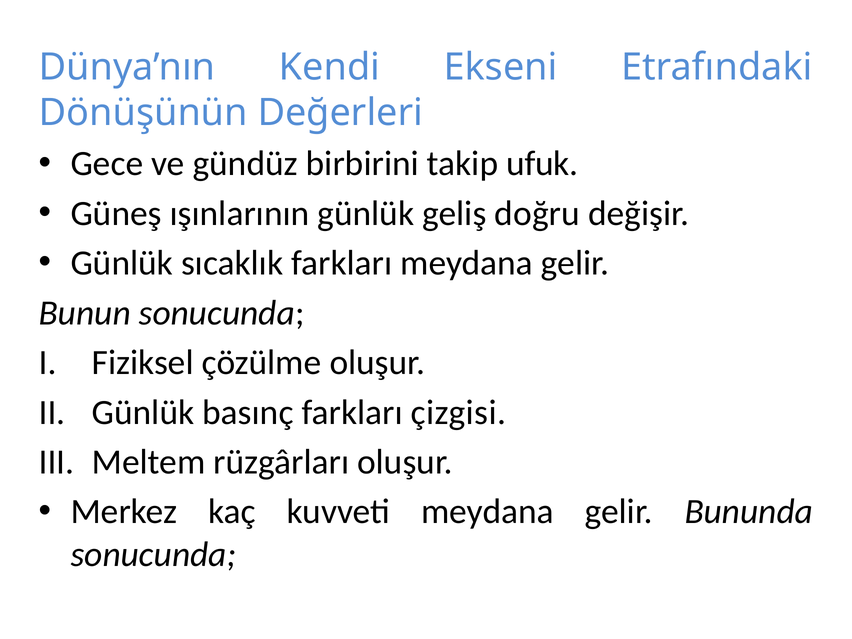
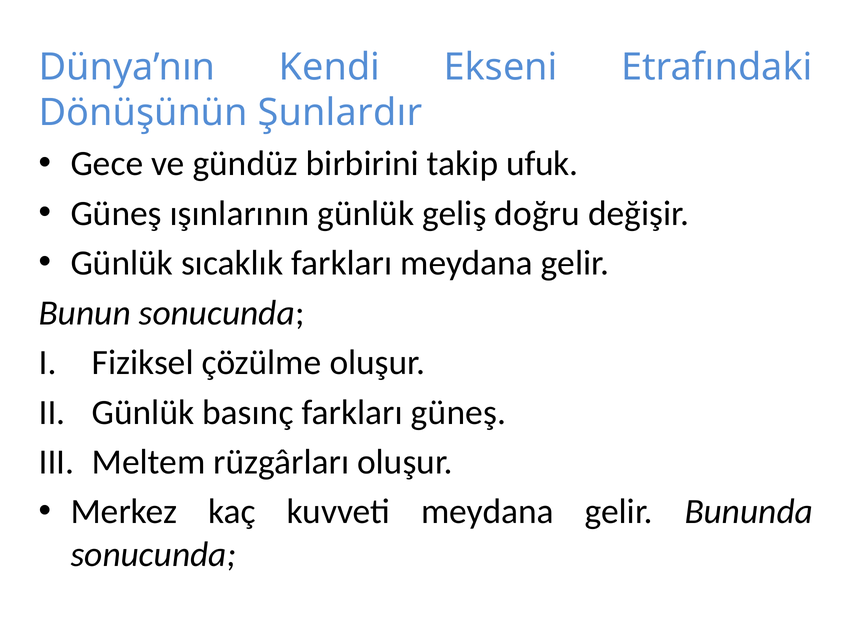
Değerleri: Değerleri -> Şunlardır
farkları çizgisi: çizgisi -> güneş
